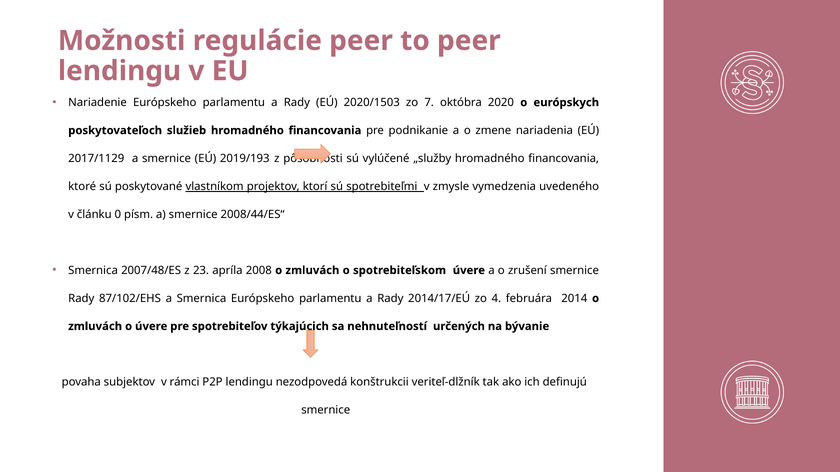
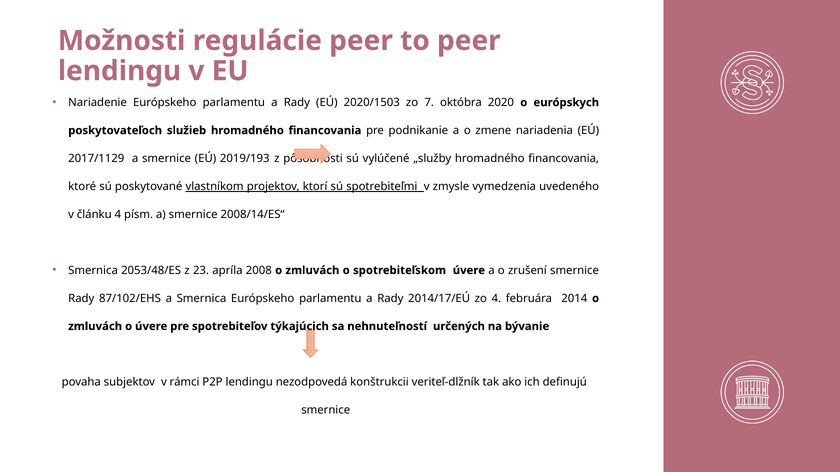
článku 0: 0 -> 4
2008/44/ES“: 2008/44/ES“ -> 2008/14/ES“
2007/48/ES: 2007/48/ES -> 2053/48/ES
